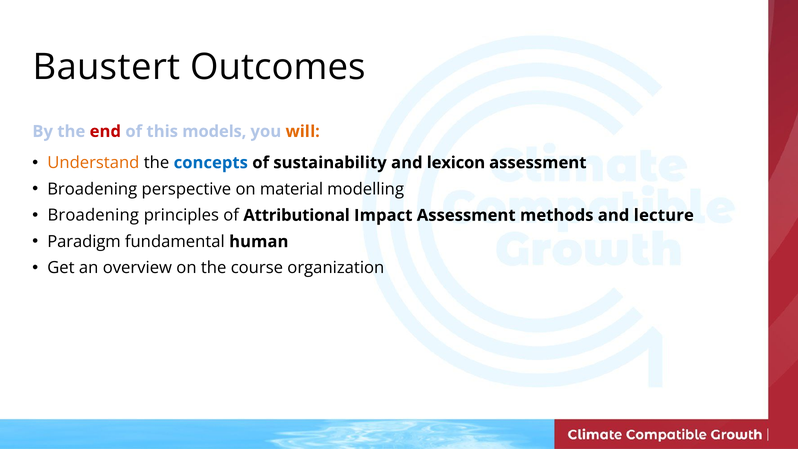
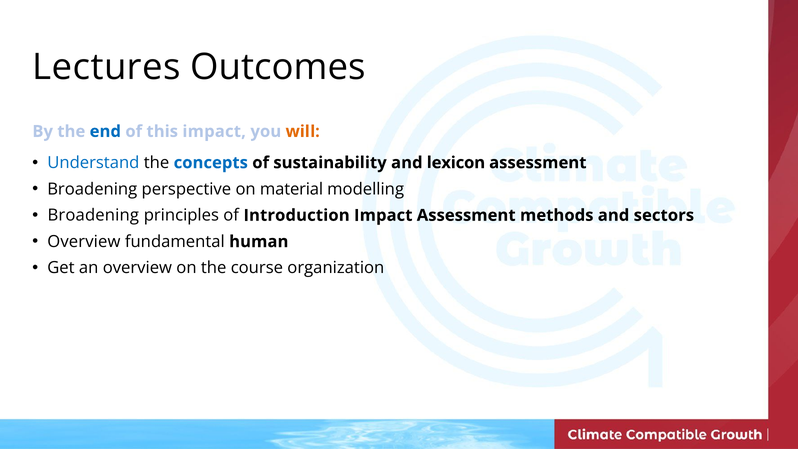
Baustert: Baustert -> Lectures
end colour: red -> blue
this models: models -> impact
Understand colour: orange -> blue
Attributional: Attributional -> Introduction
lecture: lecture -> sectors
Paradigm at (84, 242): Paradigm -> Overview
